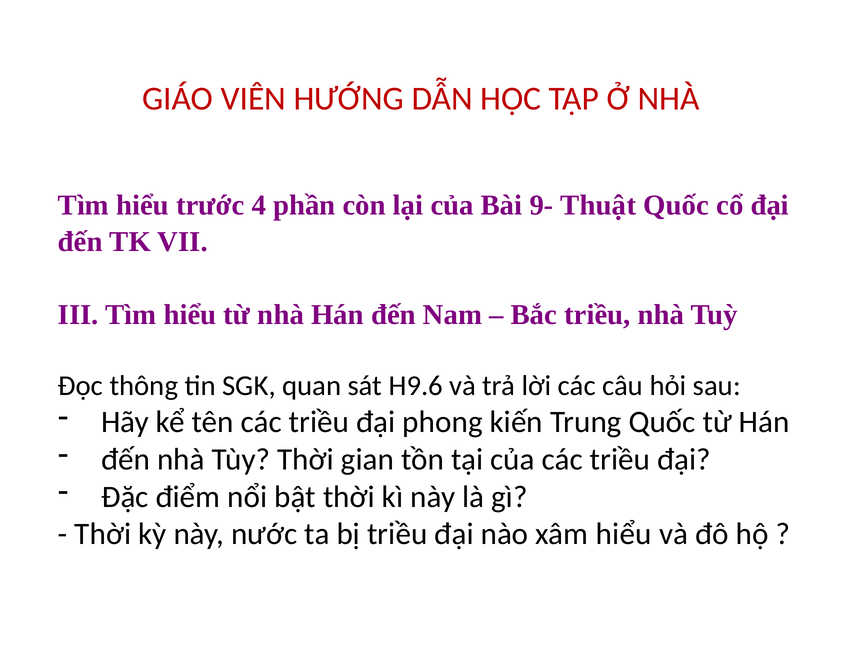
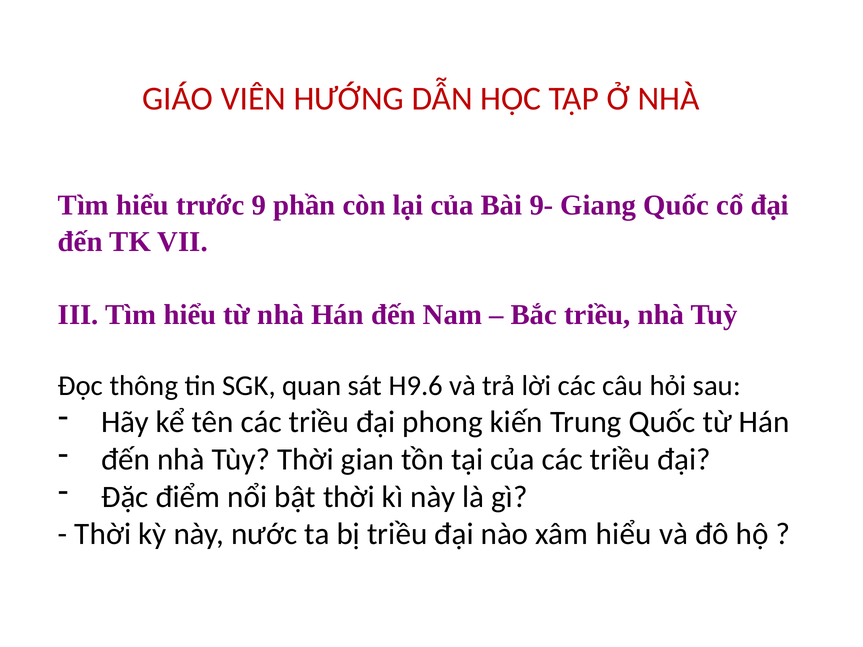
4: 4 -> 9
Thuật: Thuật -> Giang
